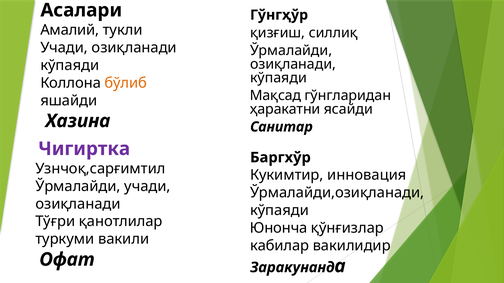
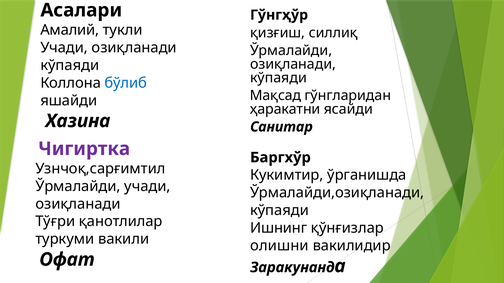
бўлиб colour: orange -> blue
инновация: инновация -> ўрганишда
Юнонча: Юнонча -> Ишнинг
кабилар: кабилар -> олишни
